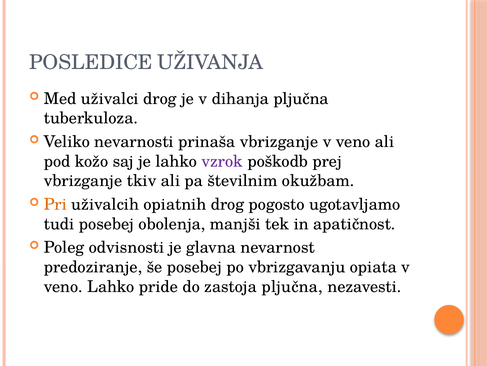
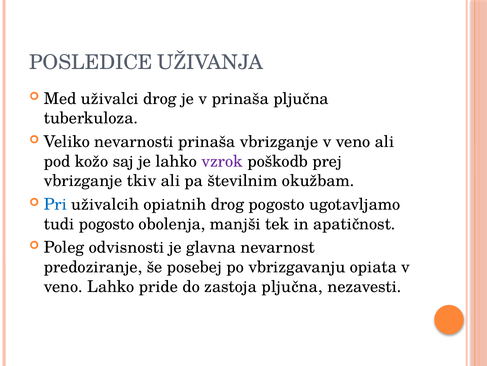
v dihanja: dihanja -> prinaša
Pri colour: orange -> blue
tudi posebej: posebej -> pogosto
